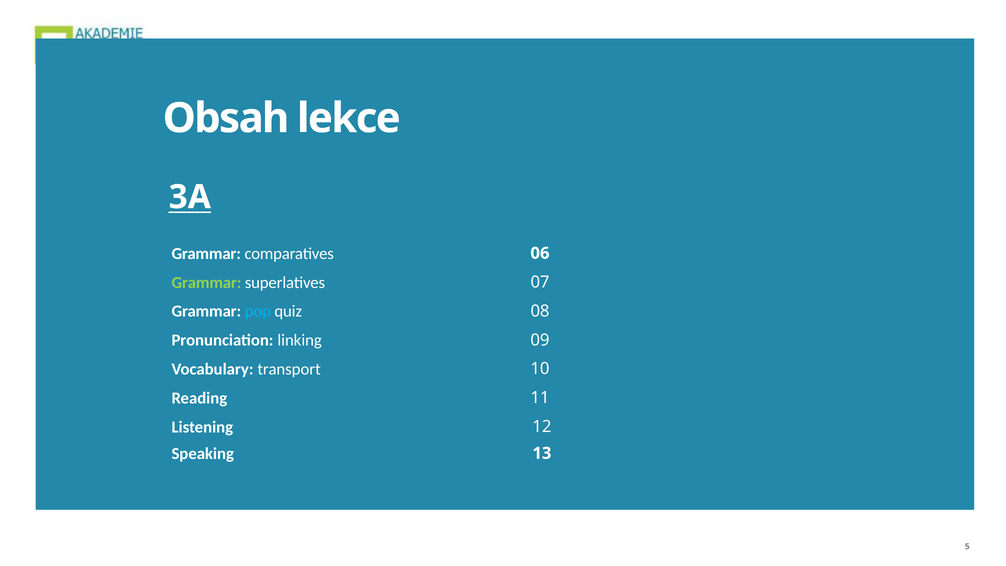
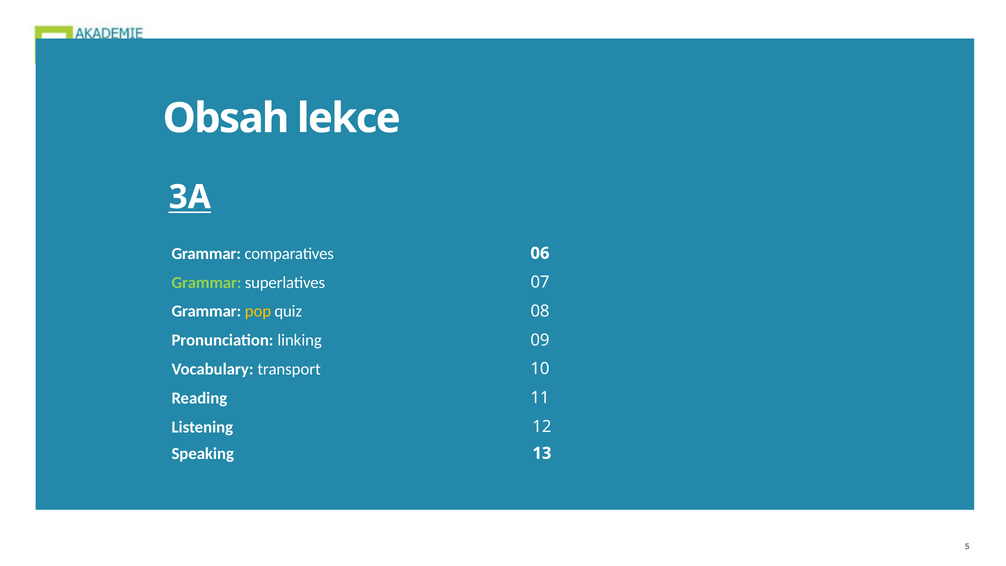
pop colour: light blue -> yellow
